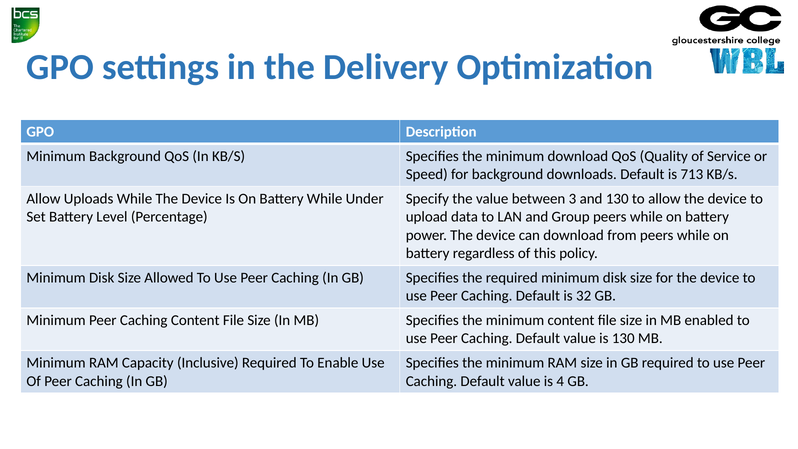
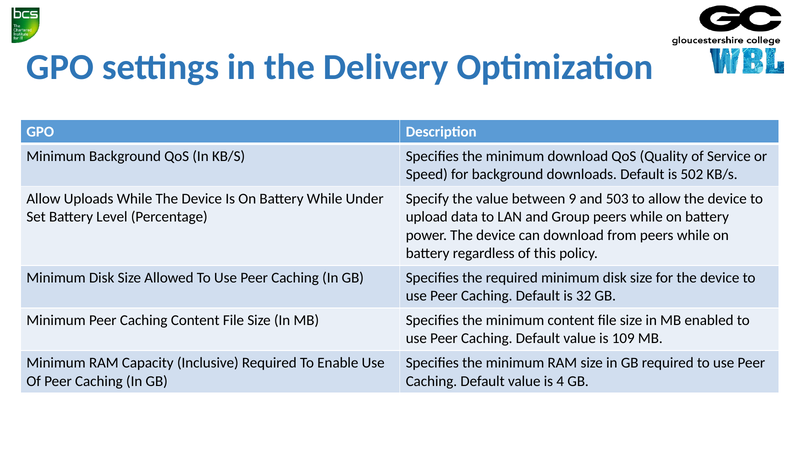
713: 713 -> 502
3: 3 -> 9
and 130: 130 -> 503
is 130: 130 -> 109
